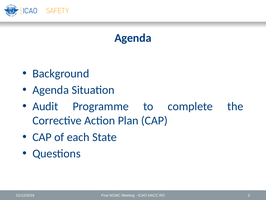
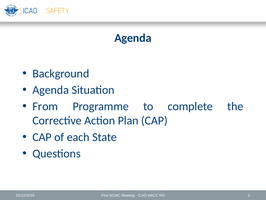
Audit: Audit -> From
